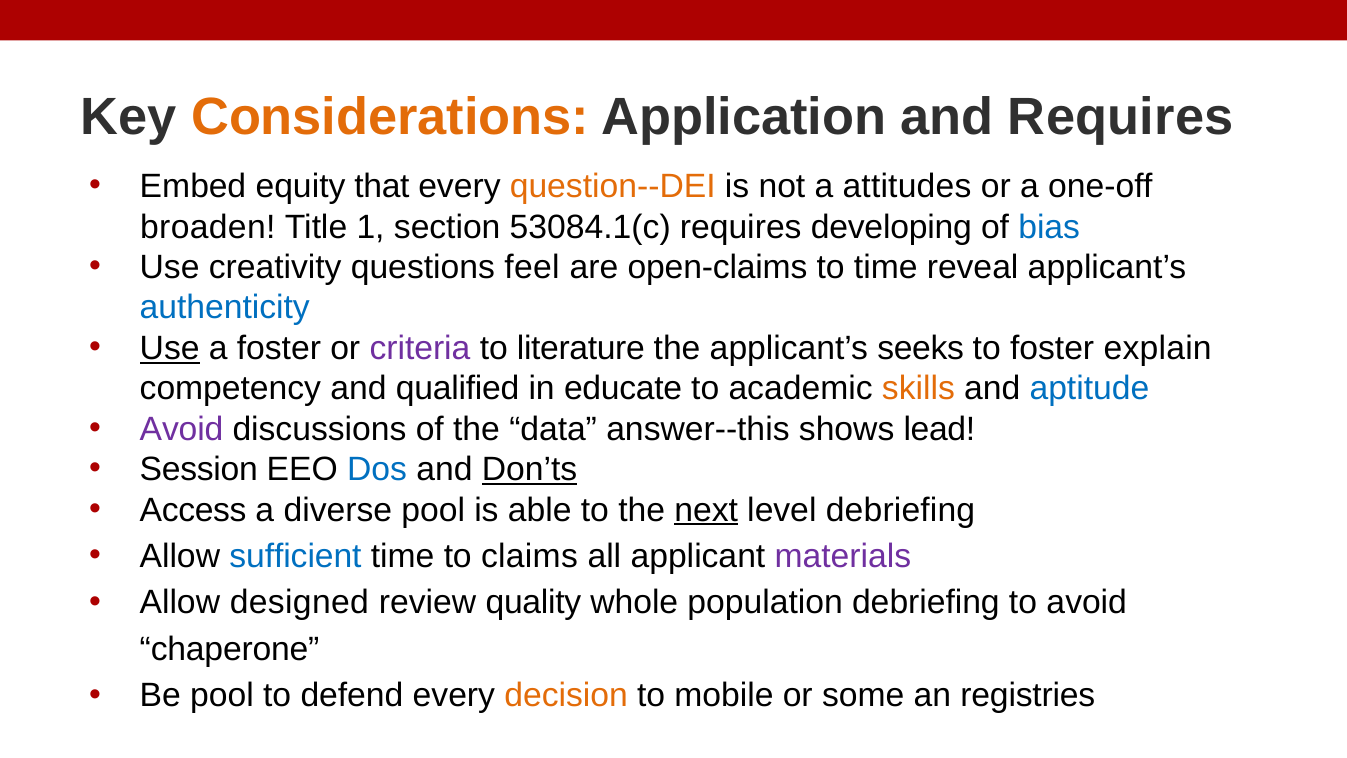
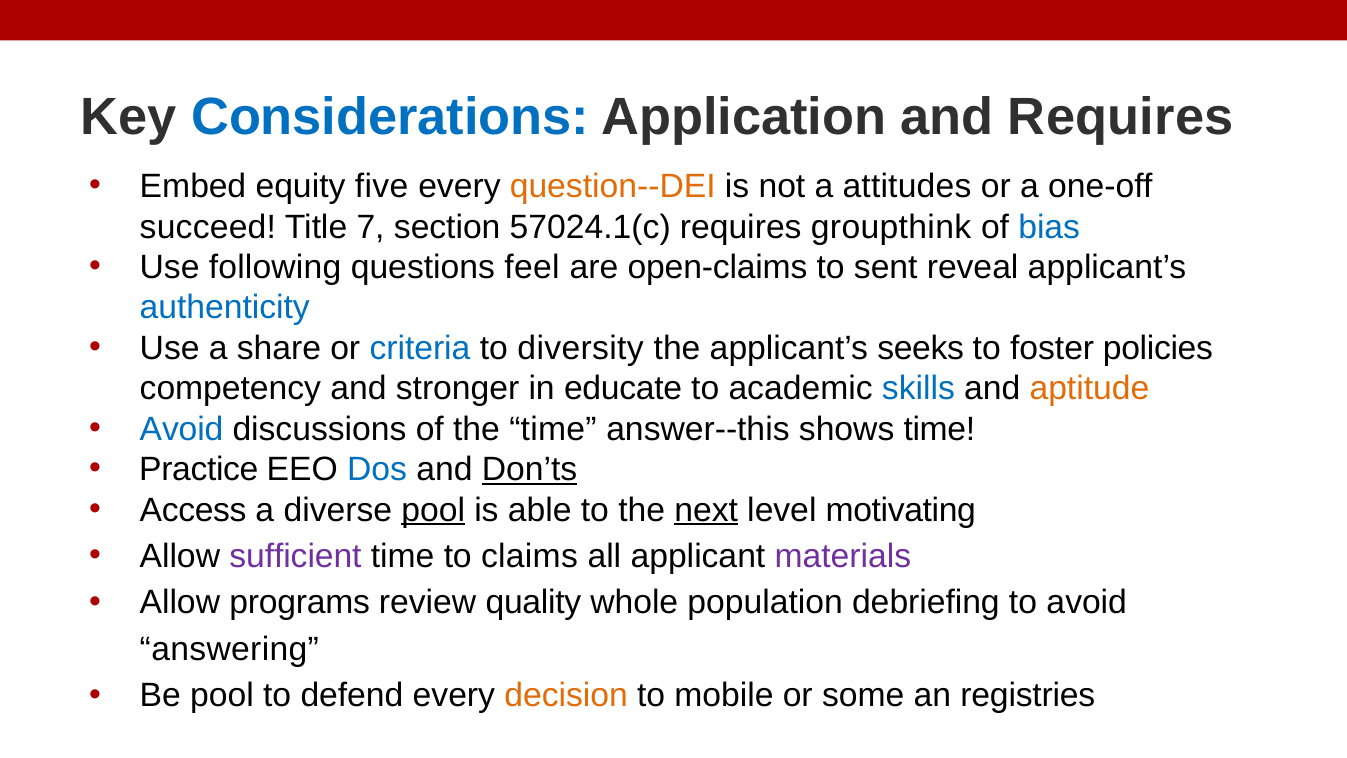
Considerations colour: orange -> blue
that: that -> five
broaden: broaden -> succeed
1: 1 -> 7
53084.1(c: 53084.1(c -> 57024.1(c
developing: developing -> groupthink
creativity: creativity -> following
to time: time -> sent
Use at (170, 348) underline: present -> none
a foster: foster -> share
criteria colour: purple -> blue
literature: literature -> diversity
explain: explain -> policies
qualified: qualified -> stronger
skills colour: orange -> blue
aptitude colour: blue -> orange
Avoid at (182, 429) colour: purple -> blue
the data: data -> time
shows lead: lead -> time
Session: Session -> Practice
pool at (433, 510) underline: none -> present
level debriefing: debriefing -> motivating
sufficient colour: blue -> purple
designed: designed -> programs
chaperone: chaperone -> answering
